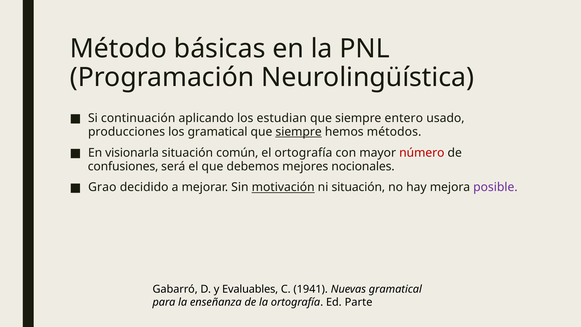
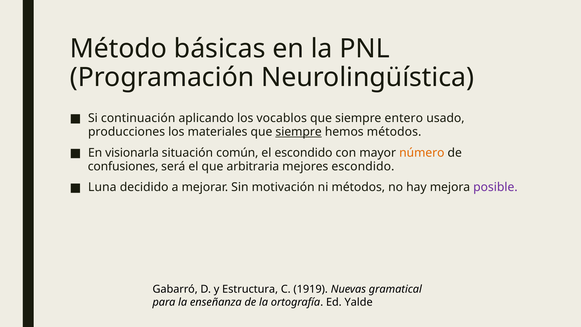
estudian: estudian -> vocablos
los gramatical: gramatical -> materiales
el ortografía: ortografía -> escondido
número colour: red -> orange
debemos: debemos -> arbitraria
mejores nocionales: nocionales -> escondido
Grao: Grao -> Luna
motivación underline: present -> none
ni situación: situación -> métodos
Evaluables: Evaluables -> Estructura
1941: 1941 -> 1919
Parte: Parte -> Yalde
